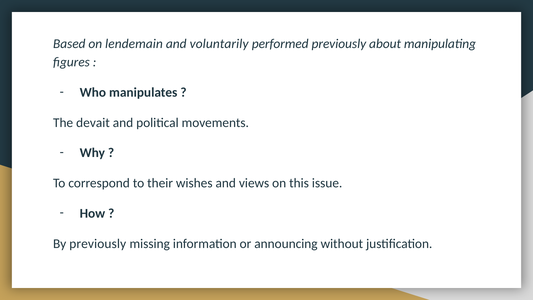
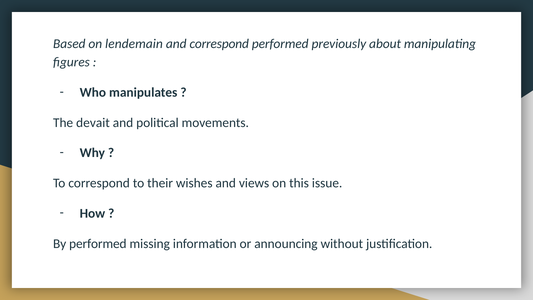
and voluntarily: voluntarily -> correspond
By previously: previously -> performed
